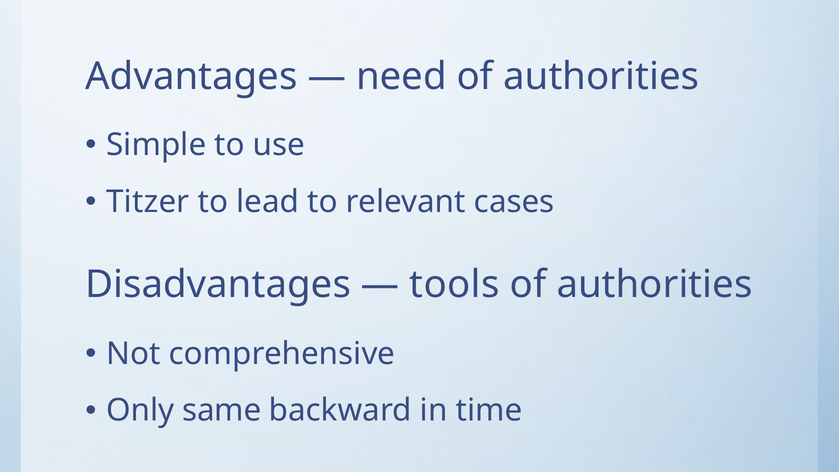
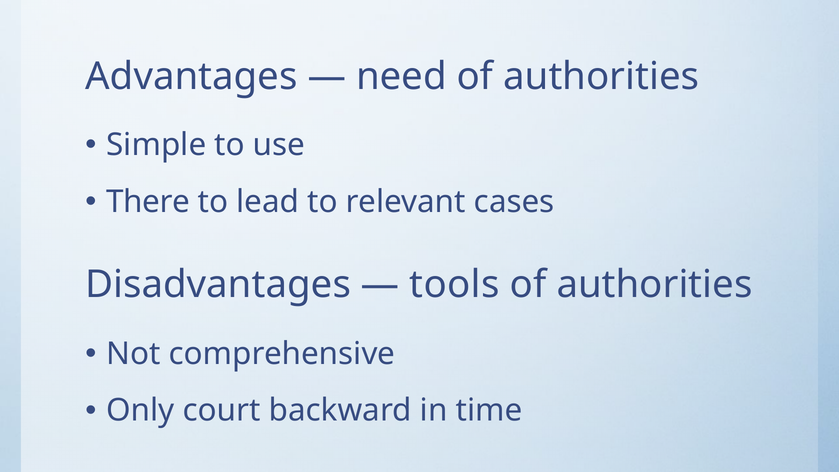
Titzer: Titzer -> There
same: same -> court
